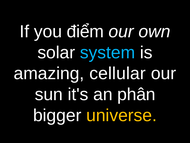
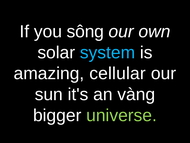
điểm: điểm -> sông
phân: phân -> vàng
universe colour: yellow -> light green
